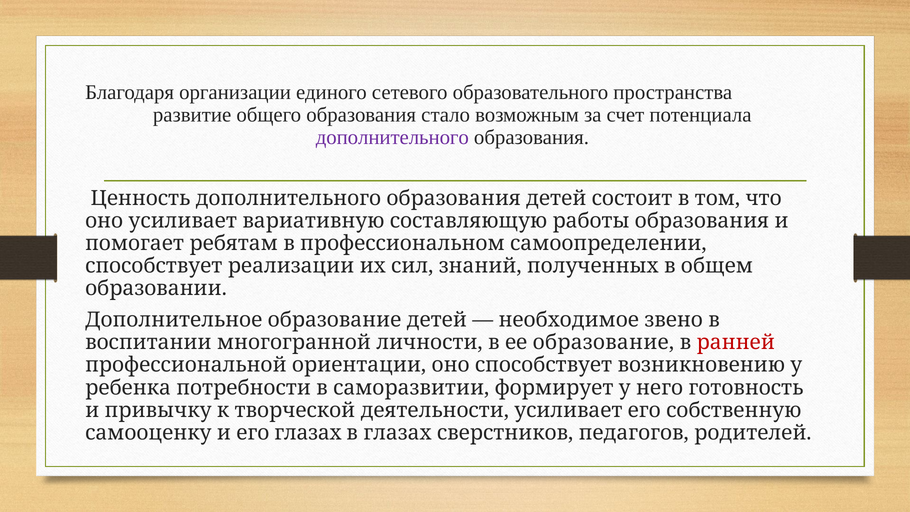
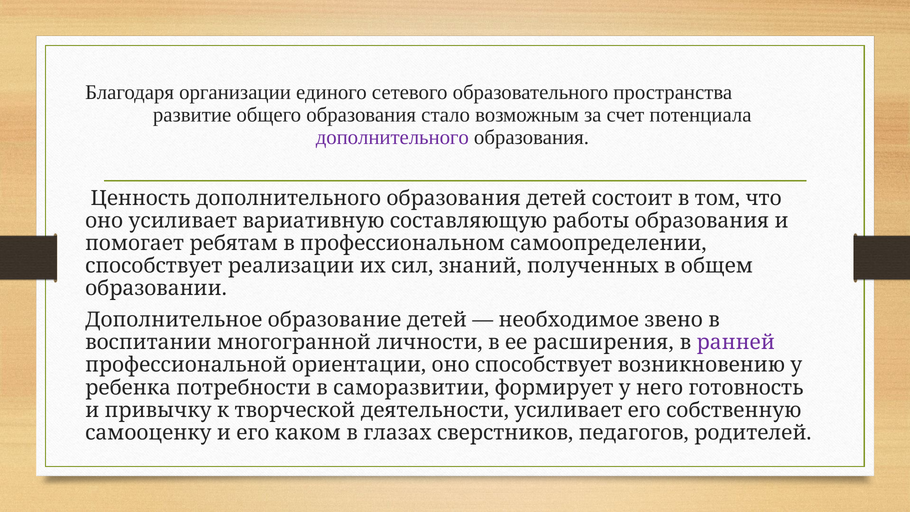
ее образование: образование -> расширения
ранней colour: red -> purple
его глазах: глазах -> каком
